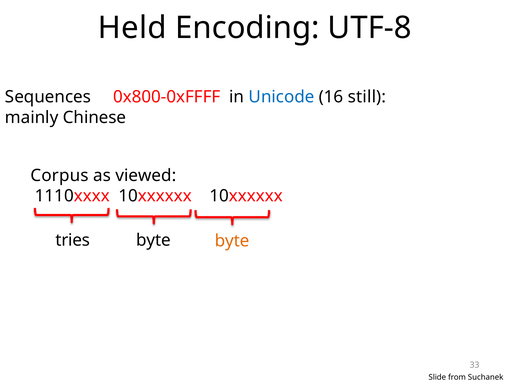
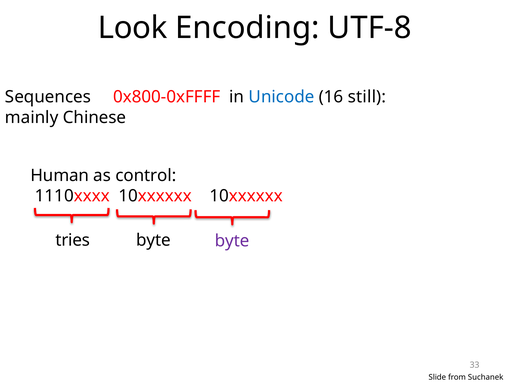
Held: Held -> Look
Corpus: Corpus -> Human
viewed: viewed -> control
byte at (232, 241) colour: orange -> purple
